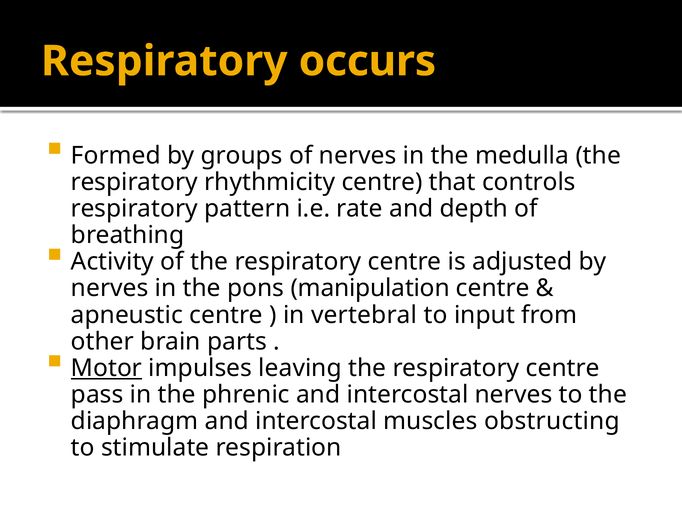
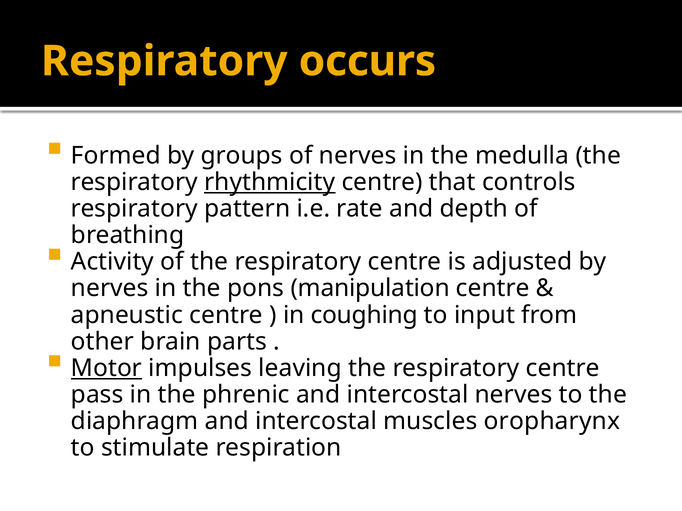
rhythmicity underline: none -> present
vertebral: vertebral -> coughing
obstructing: obstructing -> oropharynx
